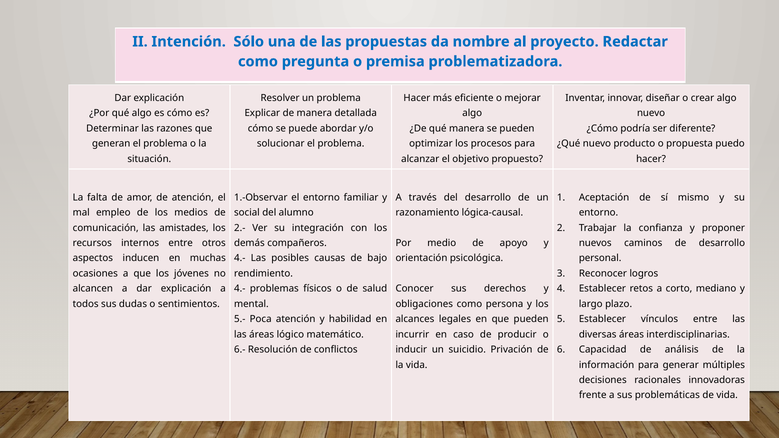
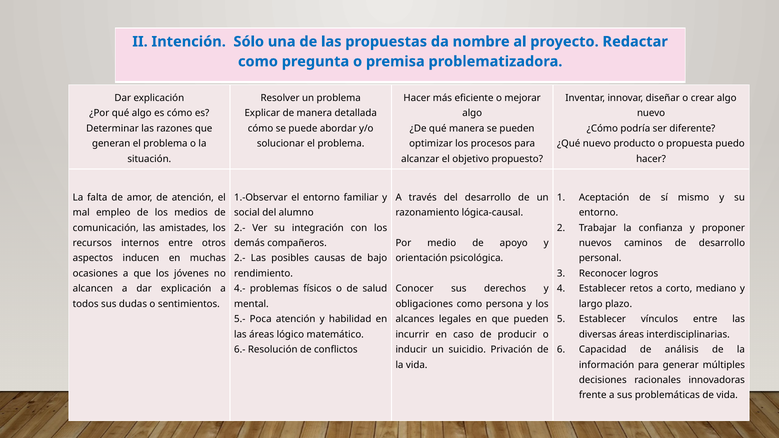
4.- at (240, 258): 4.- -> 2.-
